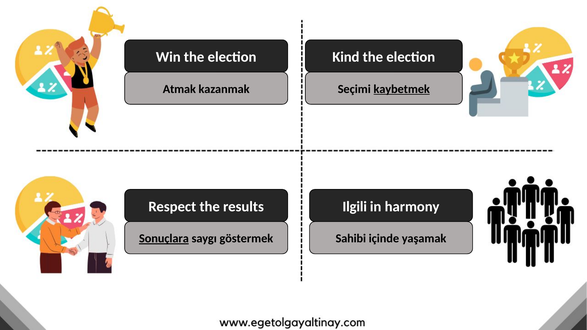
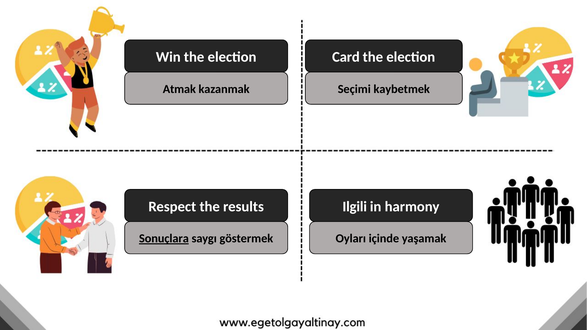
Kind: Kind -> Card
kaybetmek underline: present -> none
Sahibi: Sahibi -> Oyları
